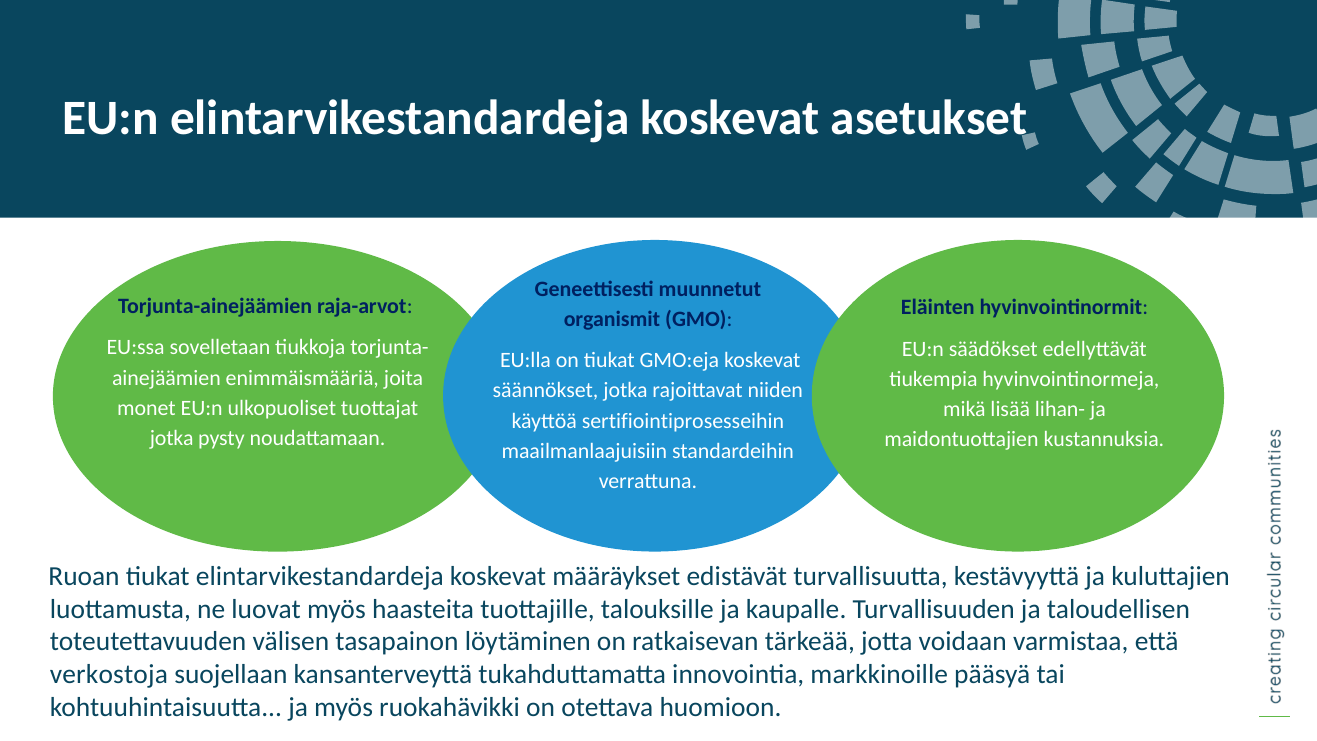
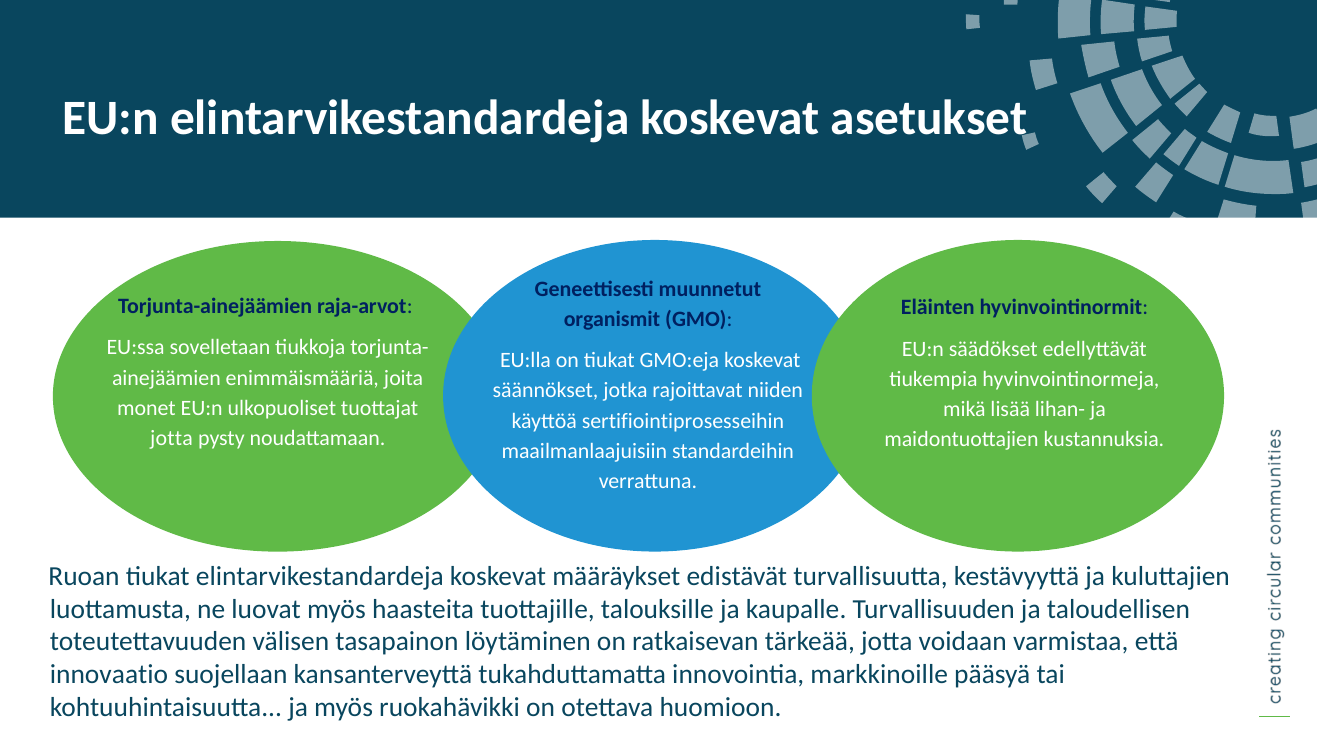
jotka at (172, 438): jotka -> jotta
verkostoja: verkostoja -> innovaatio
